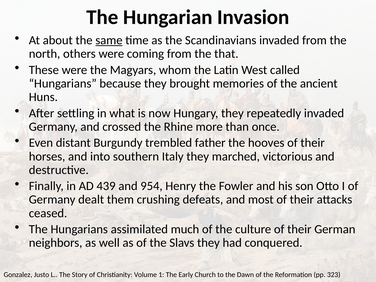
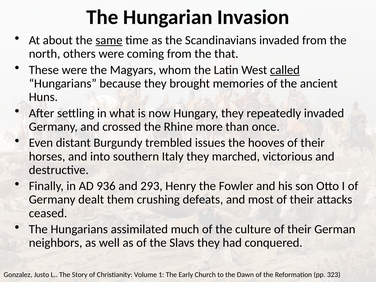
called underline: none -> present
father: father -> issues
439: 439 -> 936
954: 954 -> 293
